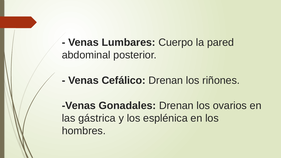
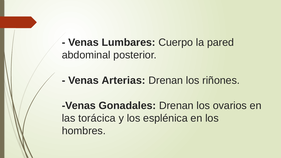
Cefálico: Cefálico -> Arterias
gástrica: gástrica -> torácica
